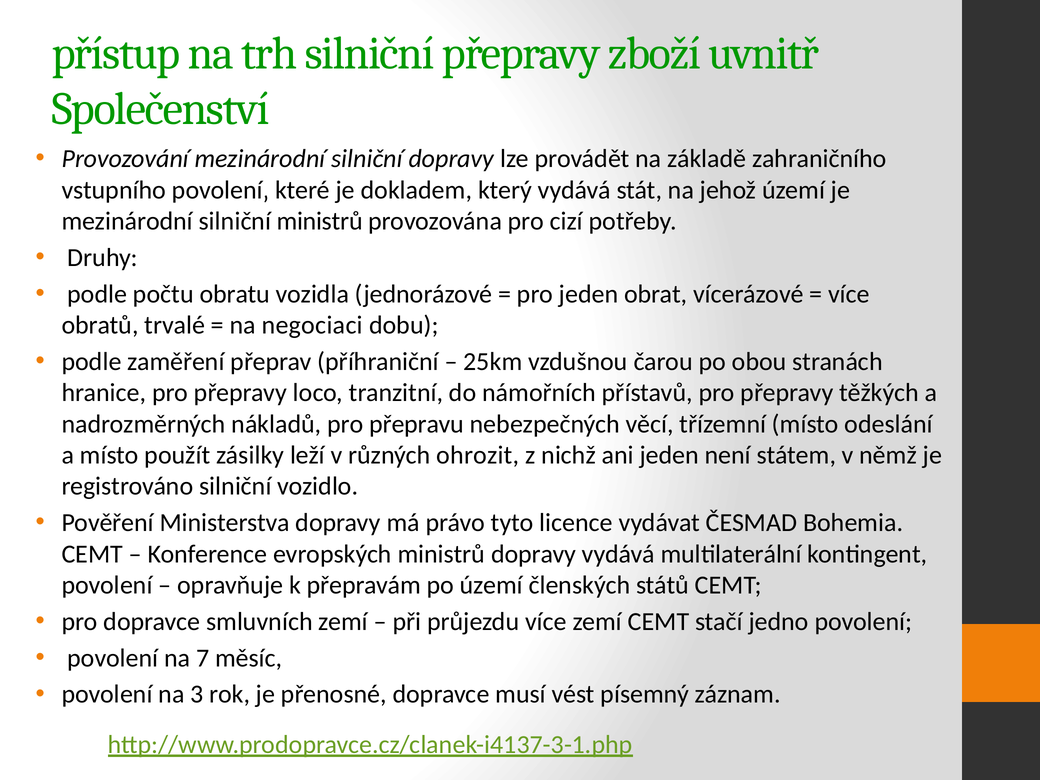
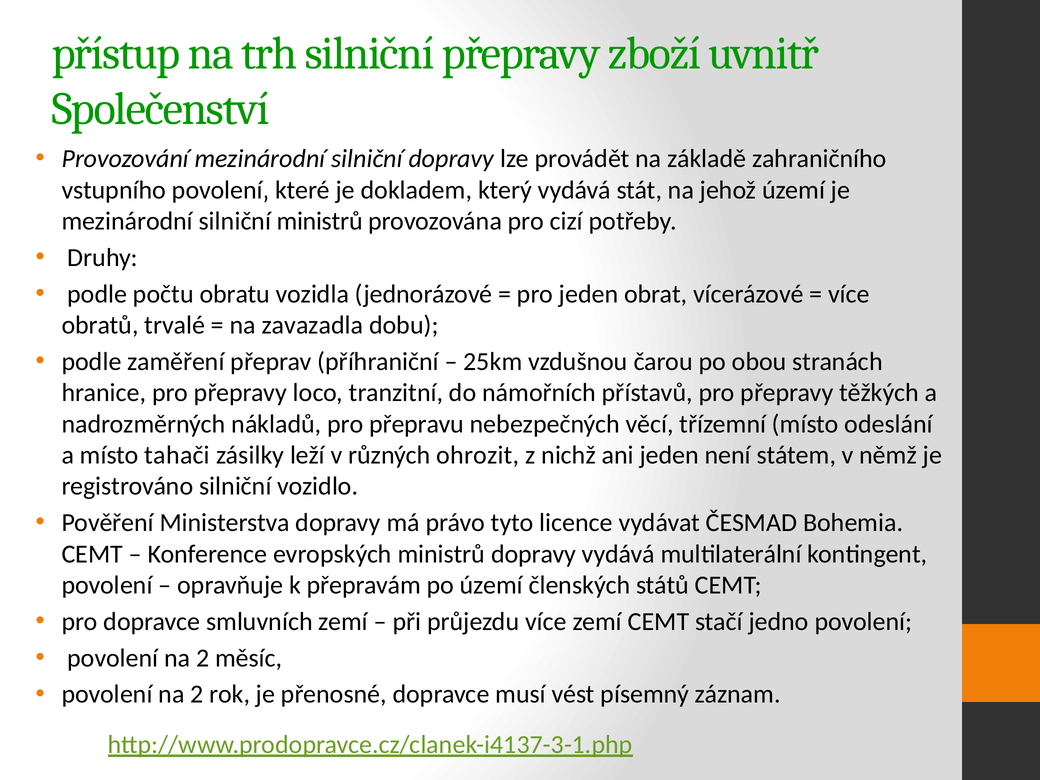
negociaci: negociaci -> zavazadla
použít: použít -> tahači
7 at (203, 658): 7 -> 2
3 at (197, 694): 3 -> 2
